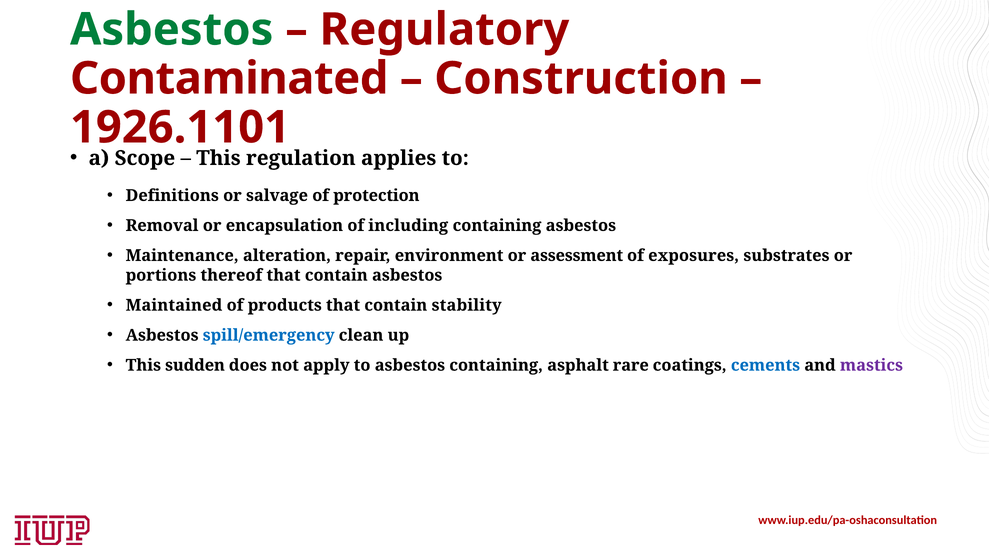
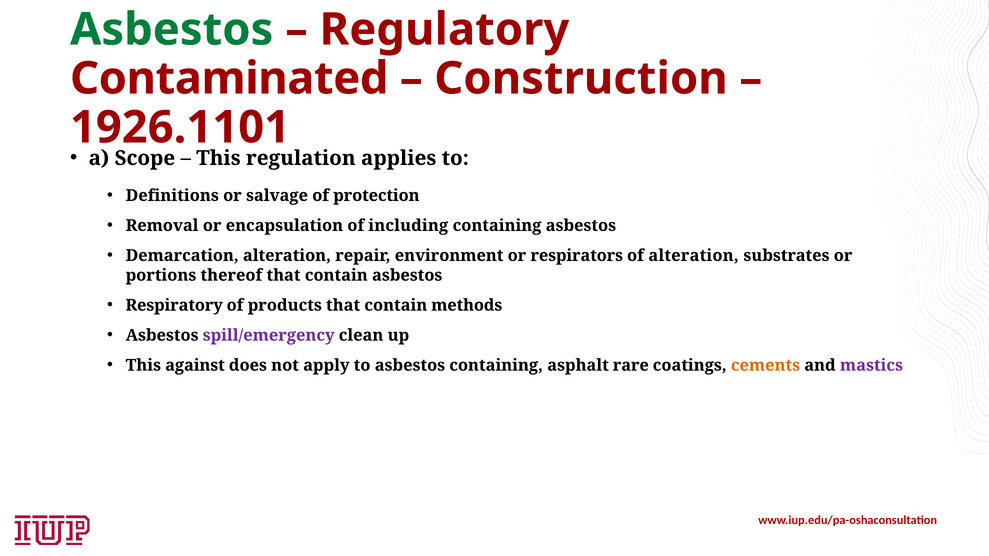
Maintenance: Maintenance -> Demarcation
assessment: assessment -> respirators
of exposures: exposures -> alteration
Maintained: Maintained -> Respiratory
stability: stability -> methods
spill/emergency colour: blue -> purple
sudden: sudden -> against
cements colour: blue -> orange
